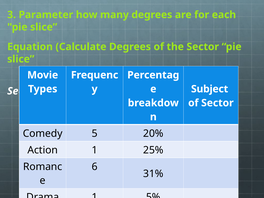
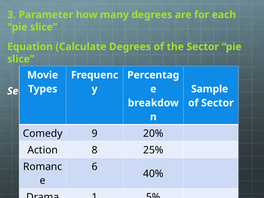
Subject: Subject -> Sample
5: 5 -> 9
Action 1: 1 -> 8
31%: 31% -> 40%
